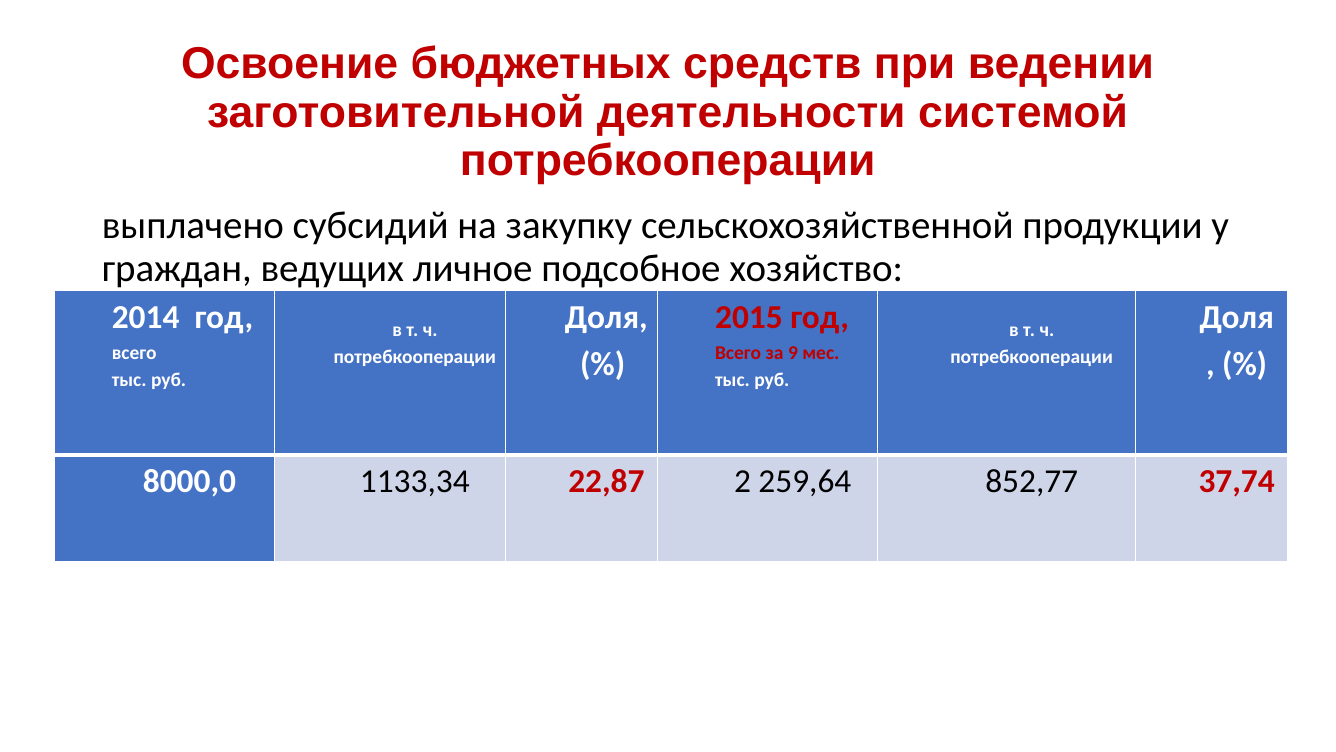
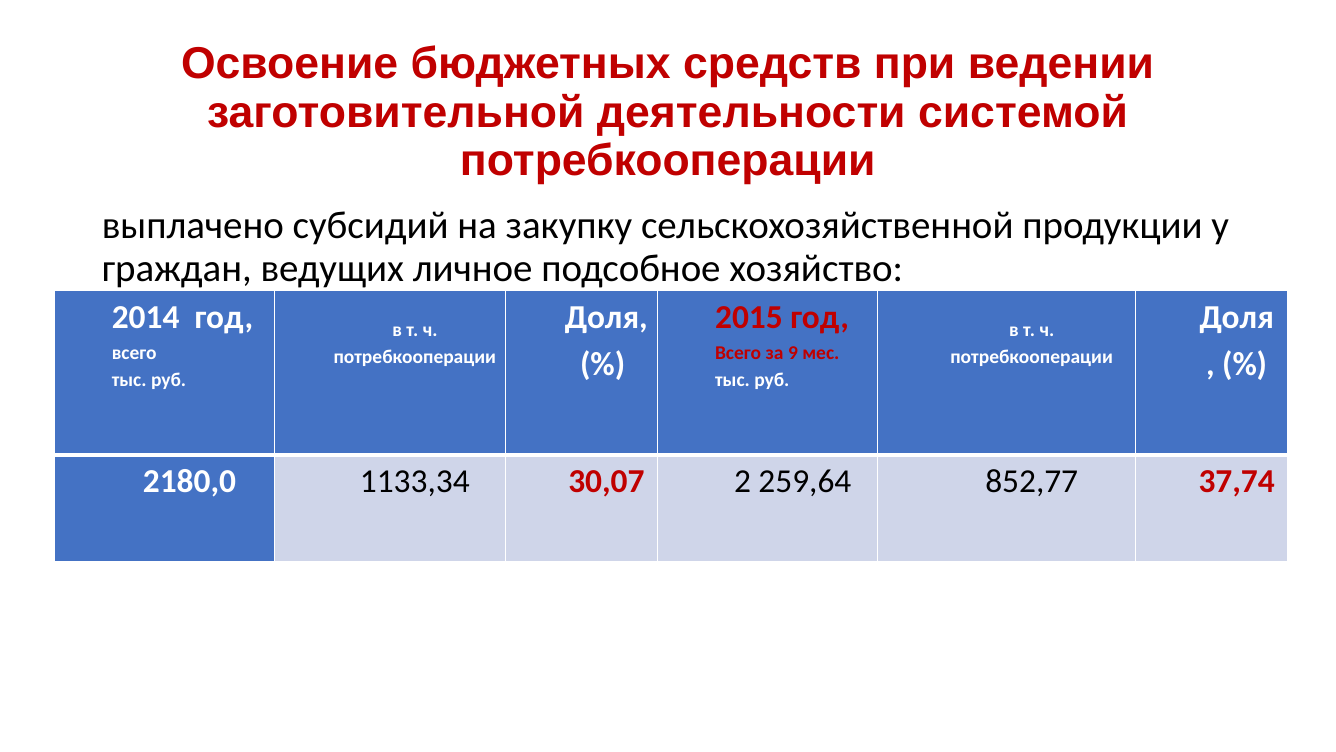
8000,0: 8000,0 -> 2180,0
22,87: 22,87 -> 30,07
